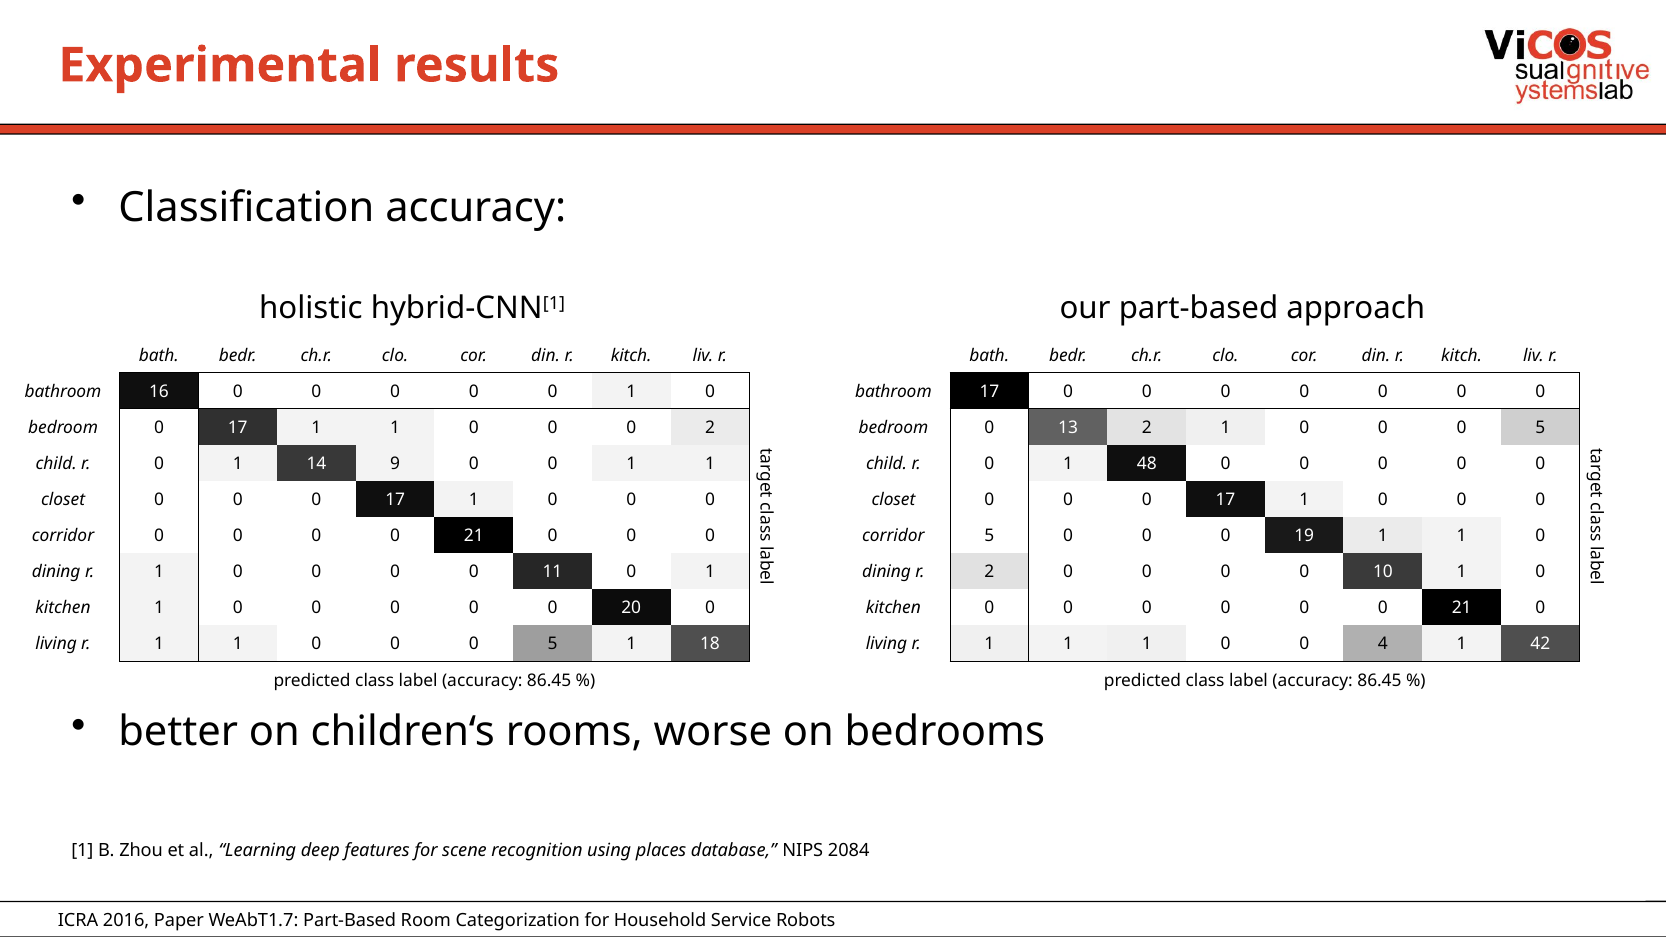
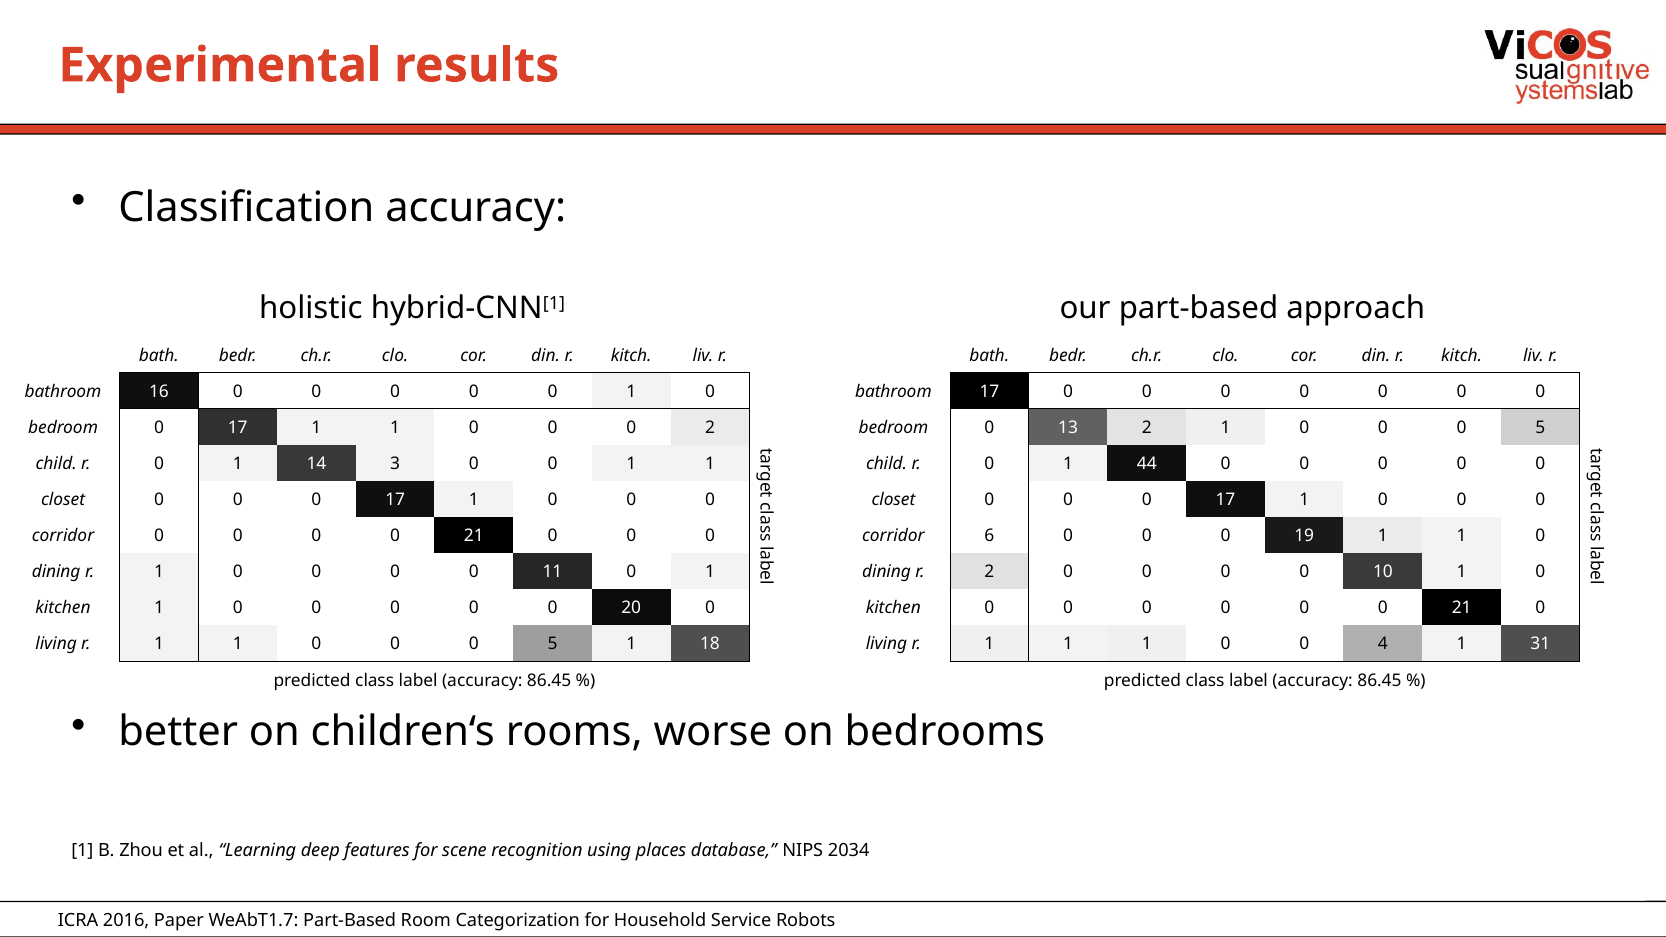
9: 9 -> 3
48: 48 -> 44
corridor 5: 5 -> 6
42: 42 -> 31
2084: 2084 -> 2034
